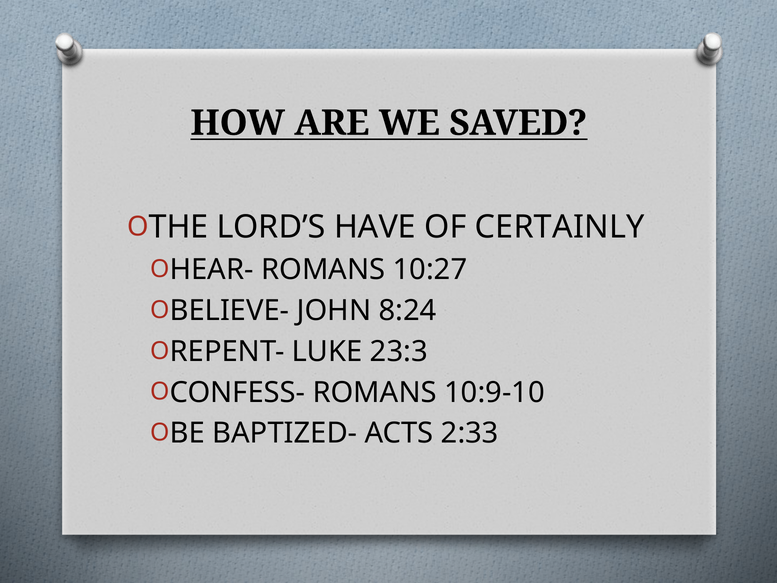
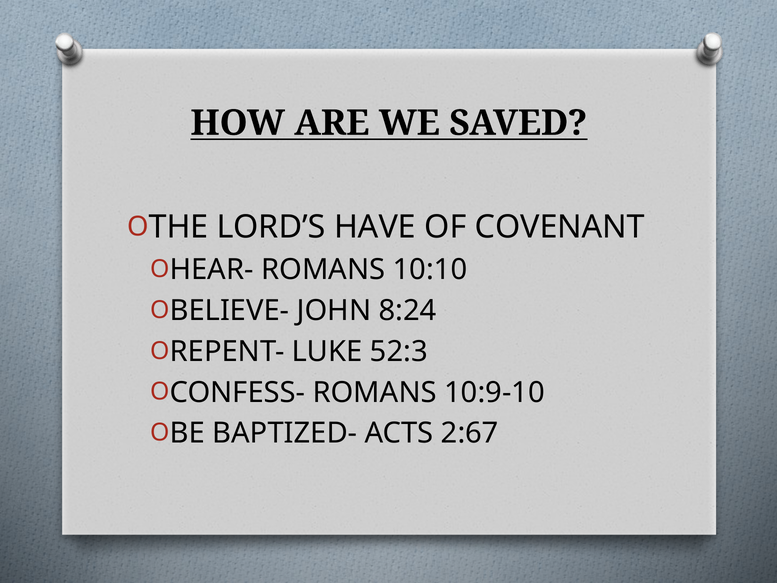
CERTAINLY: CERTAINLY -> COVENANT
10:27: 10:27 -> 10:10
23:3: 23:3 -> 52:3
2:33: 2:33 -> 2:67
